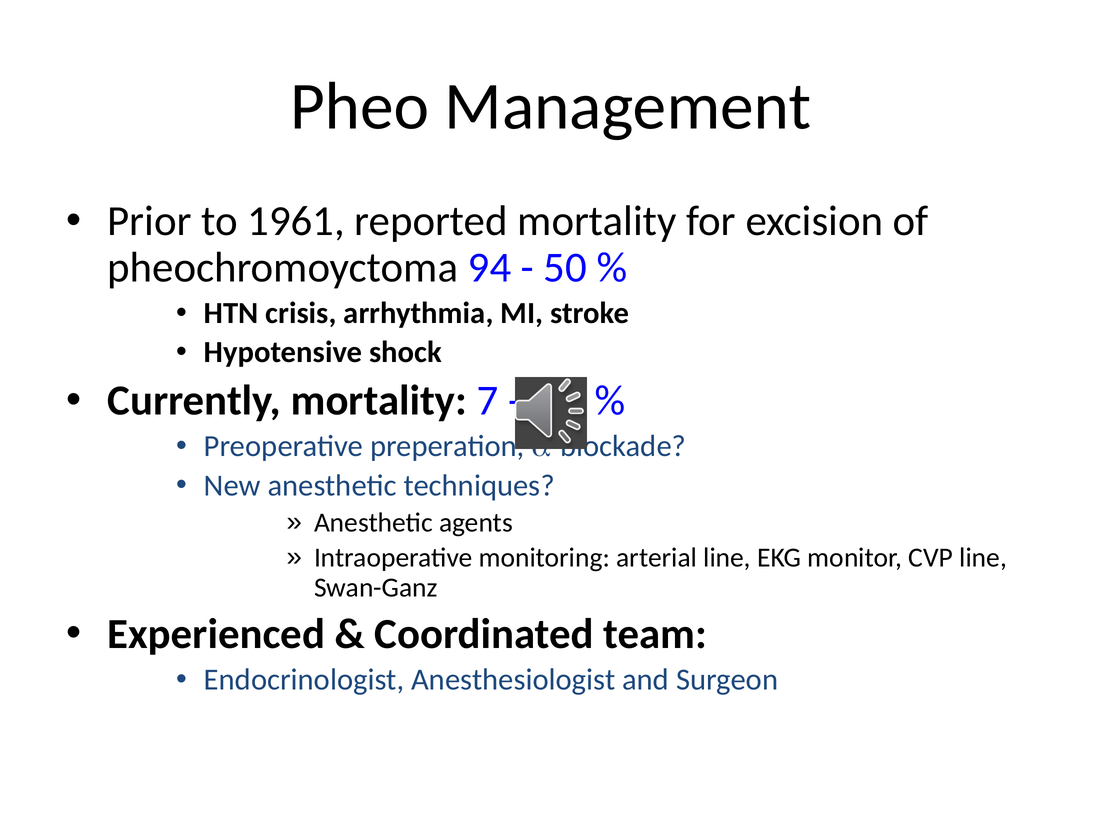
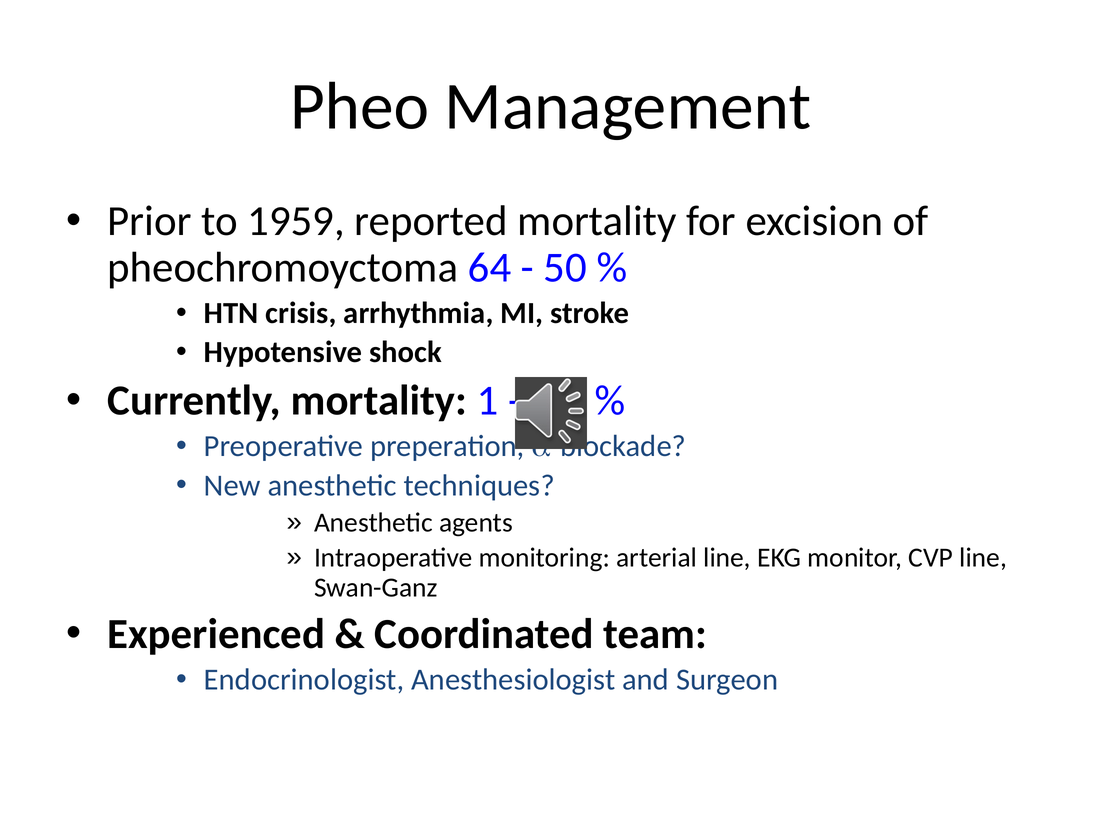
1961: 1961 -> 1959
94: 94 -> 64
7: 7 -> 1
